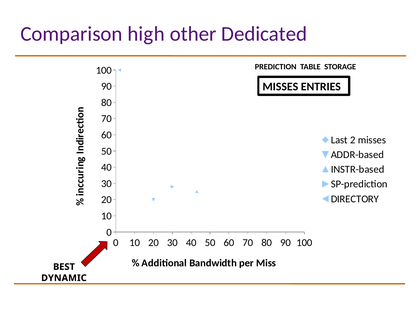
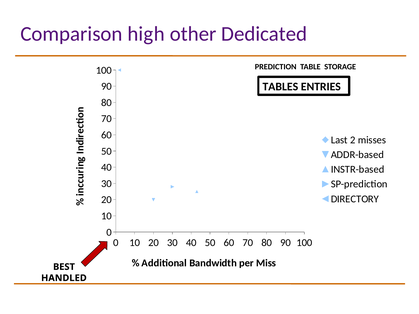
MISSES at (280, 87): MISSES -> TABLES
DYNAMIC: DYNAMIC -> HANDLED
